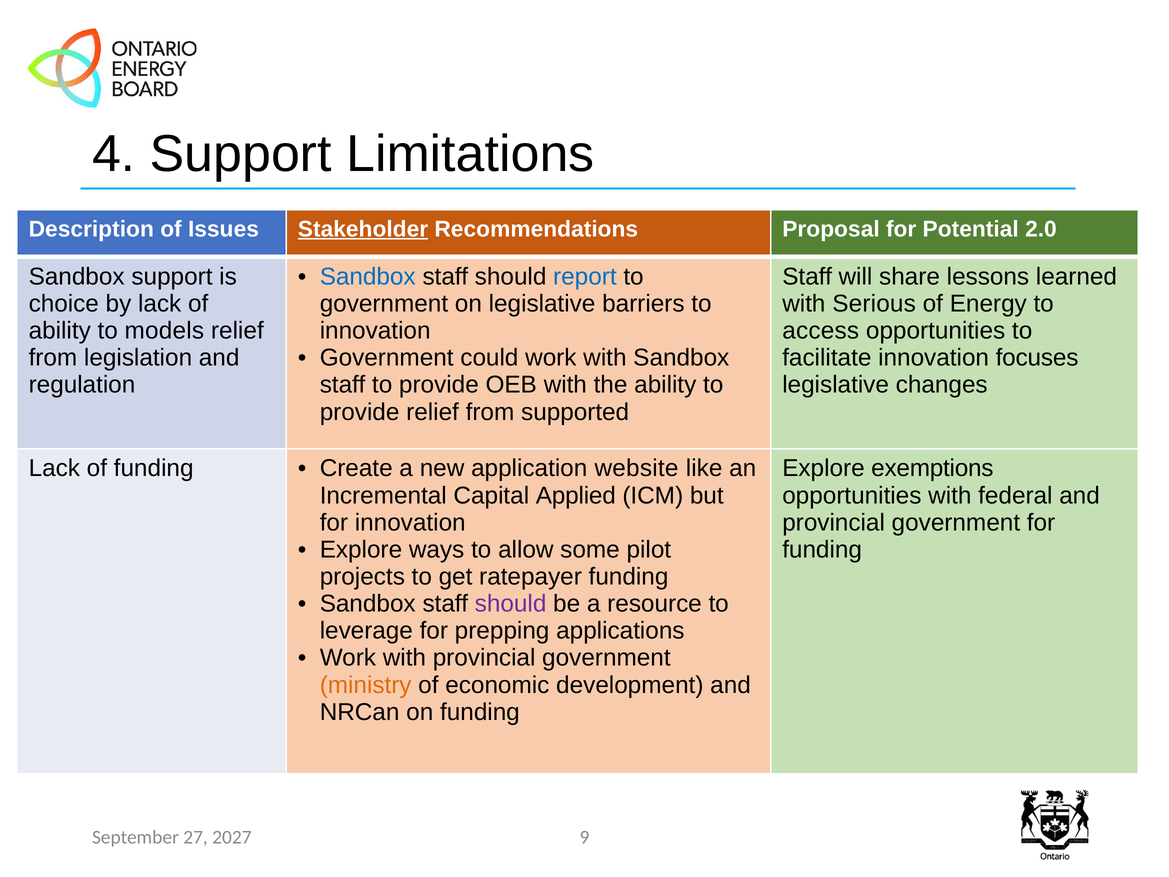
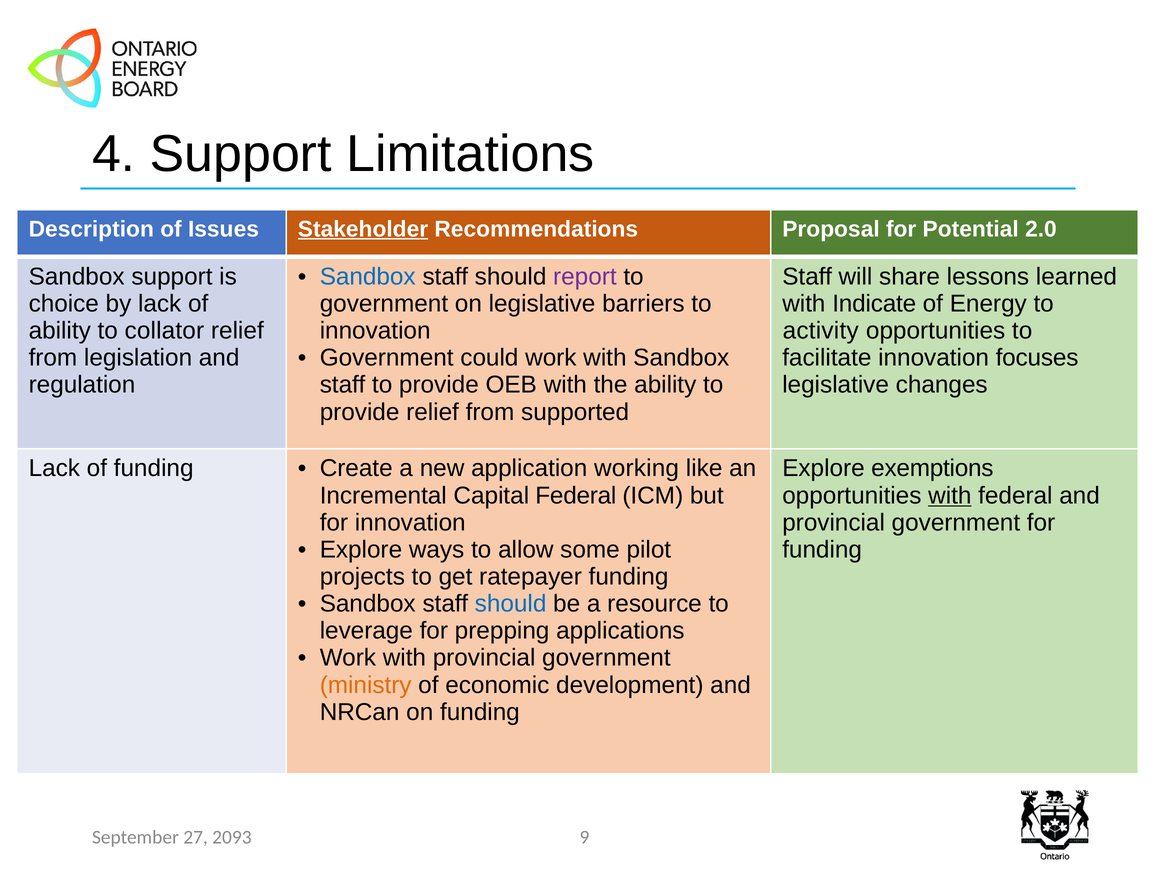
report colour: blue -> purple
Serious: Serious -> Indicate
models: models -> collator
access: access -> activity
website: website -> working
Capital Applied: Applied -> Federal
with at (950, 495) underline: none -> present
should at (511, 604) colour: purple -> blue
2027: 2027 -> 2093
